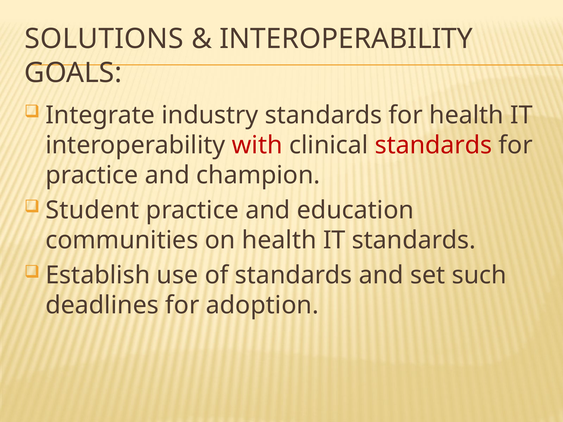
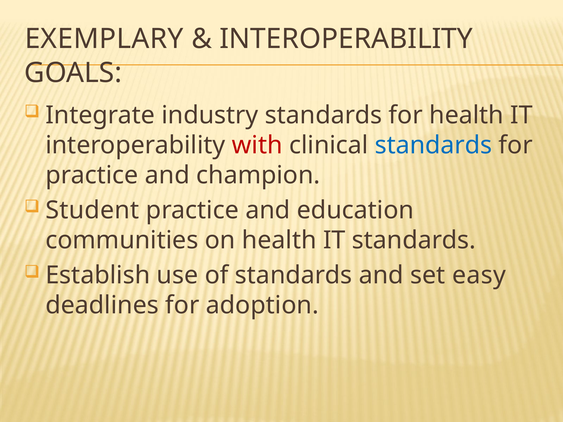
SOLUTIONS: SOLUTIONS -> EXEMPLARY
standards at (434, 145) colour: red -> blue
such: such -> easy
